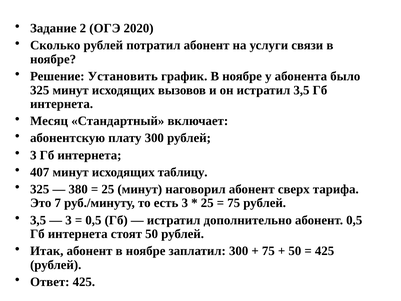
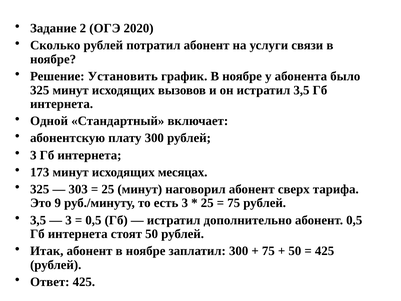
Месяц: Месяц -> Одной
407: 407 -> 173
таблицу: таблицу -> месяцах
380: 380 -> 303
7: 7 -> 9
